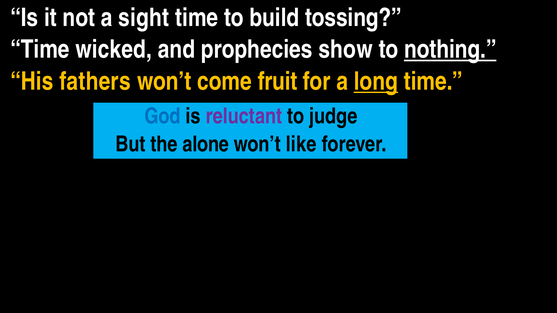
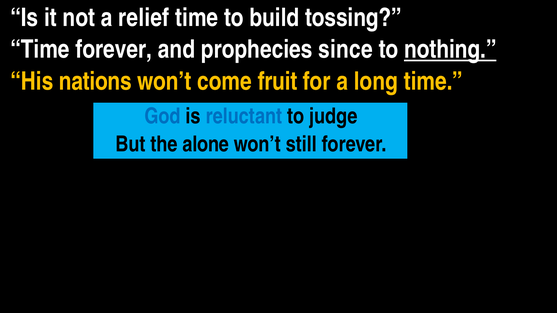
sight: sight -> relief
Time wicked: wicked -> forever
show: show -> since
fathers: fathers -> nations
long underline: present -> none
reluctant colour: purple -> blue
like: like -> still
